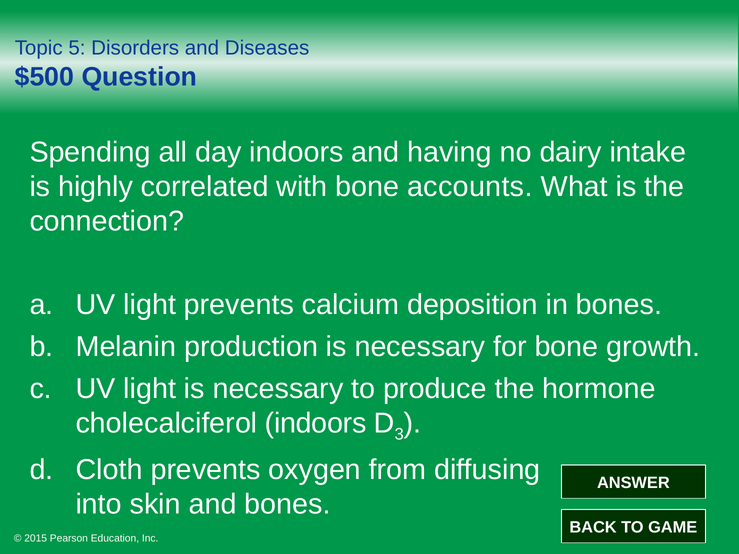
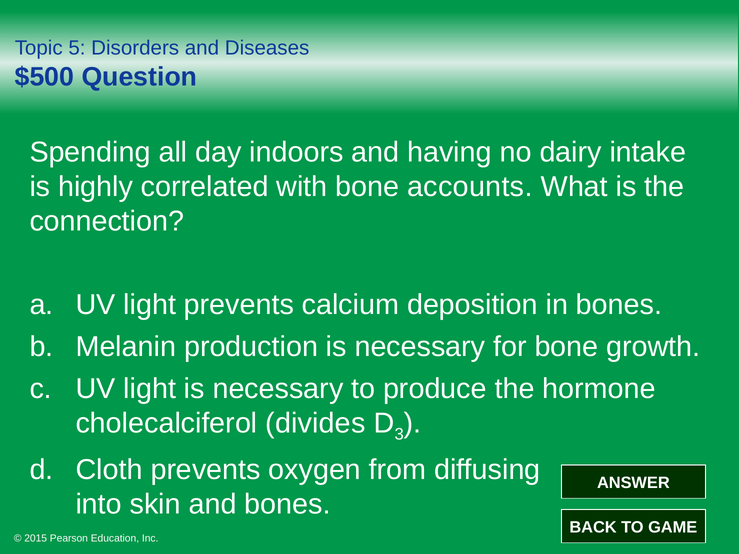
cholecalciferol indoors: indoors -> divides
